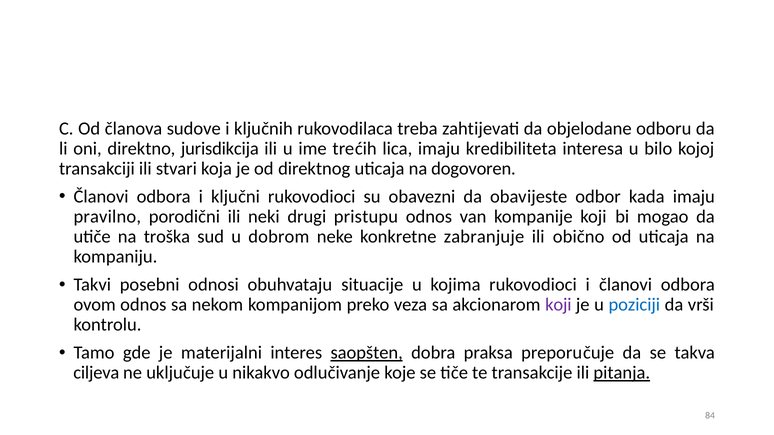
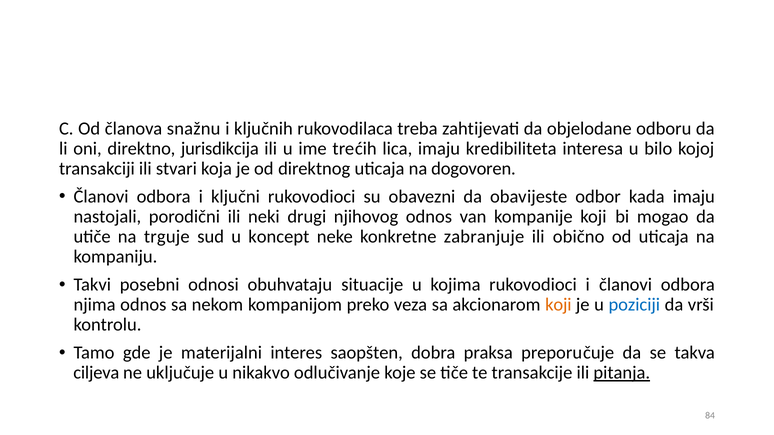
sudove: sudove -> snažnu
pravilno: pravilno -> nastojali
pristupu: pristupu -> njihovog
troška: troška -> trguje
dobrom: dobrom -> koncept
ovom: ovom -> njima
koji at (558, 305) colour: purple -> orange
saopšten underline: present -> none
